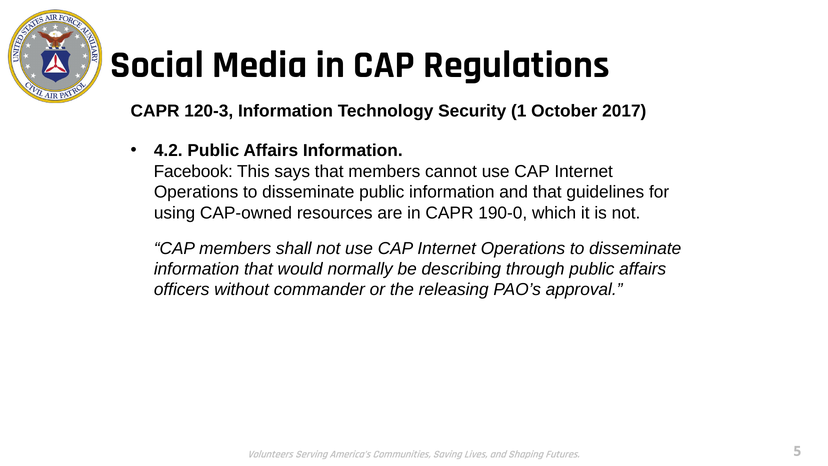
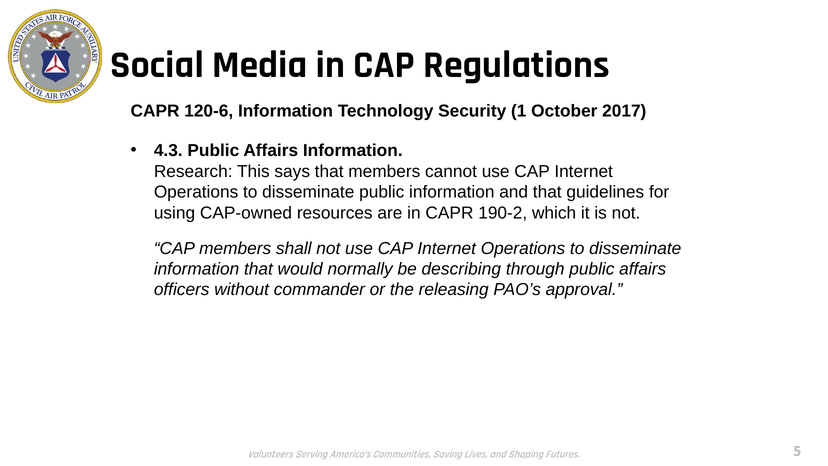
120-3: 120-3 -> 120-6
4.2: 4.2 -> 4.3
Facebook: Facebook -> Research
190-0: 190-0 -> 190-2
